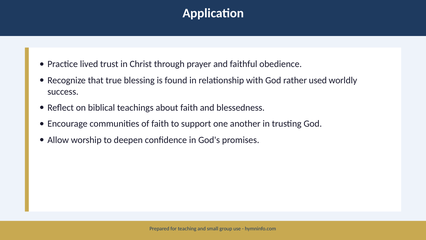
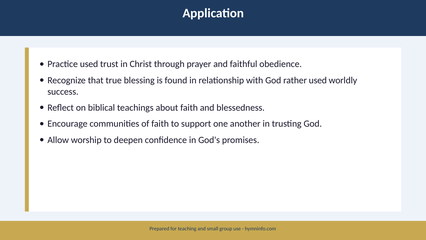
Practice lived: lived -> used
